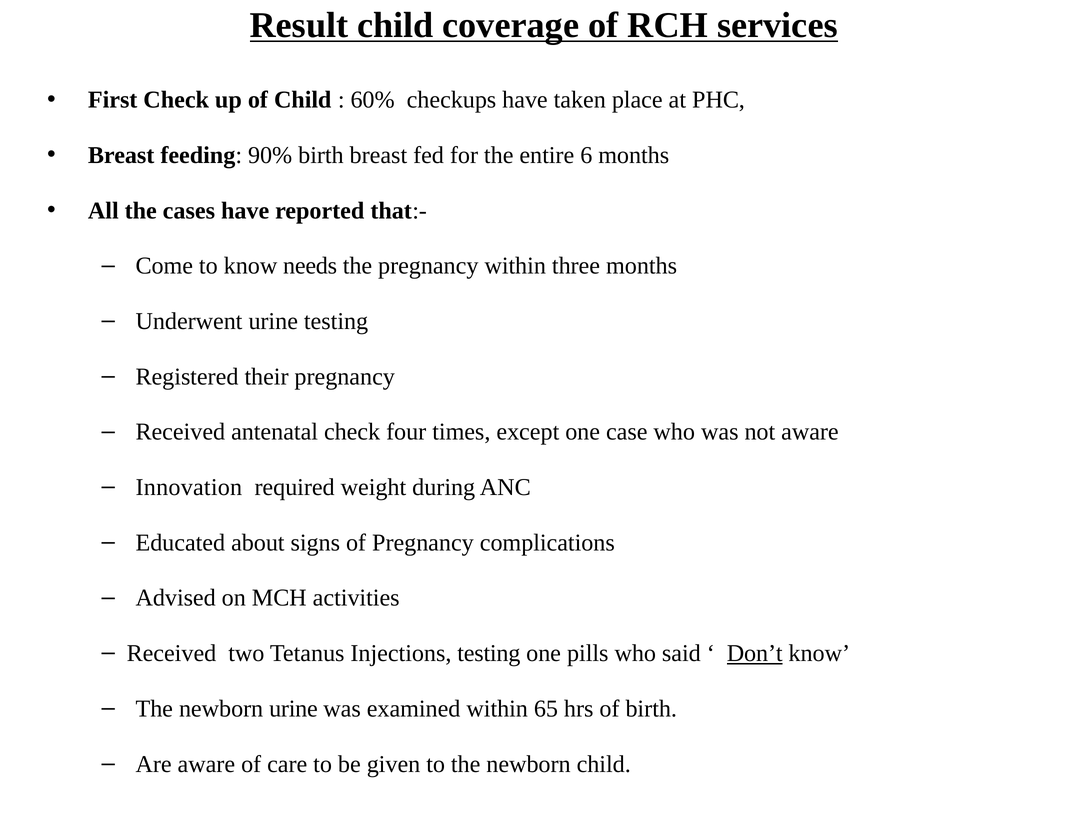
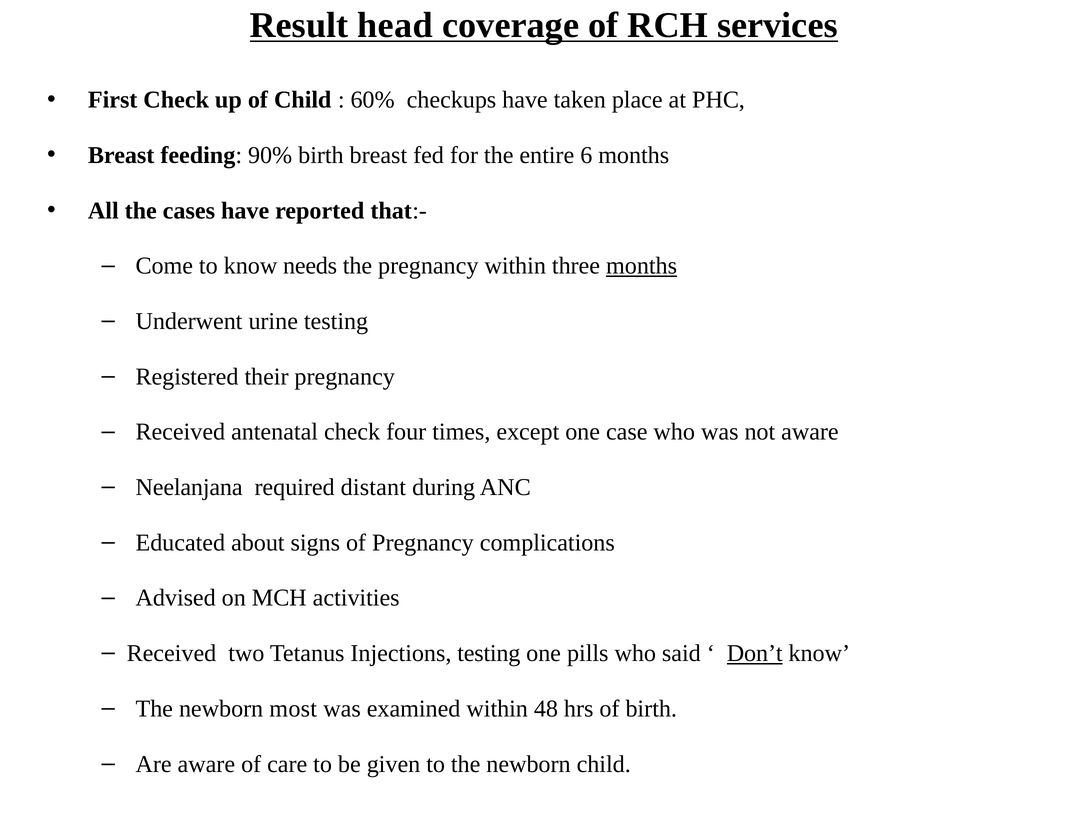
Result child: child -> head
months at (642, 266) underline: none -> present
Innovation: Innovation -> Neelanjana
weight: weight -> distant
newborn urine: urine -> most
65: 65 -> 48
